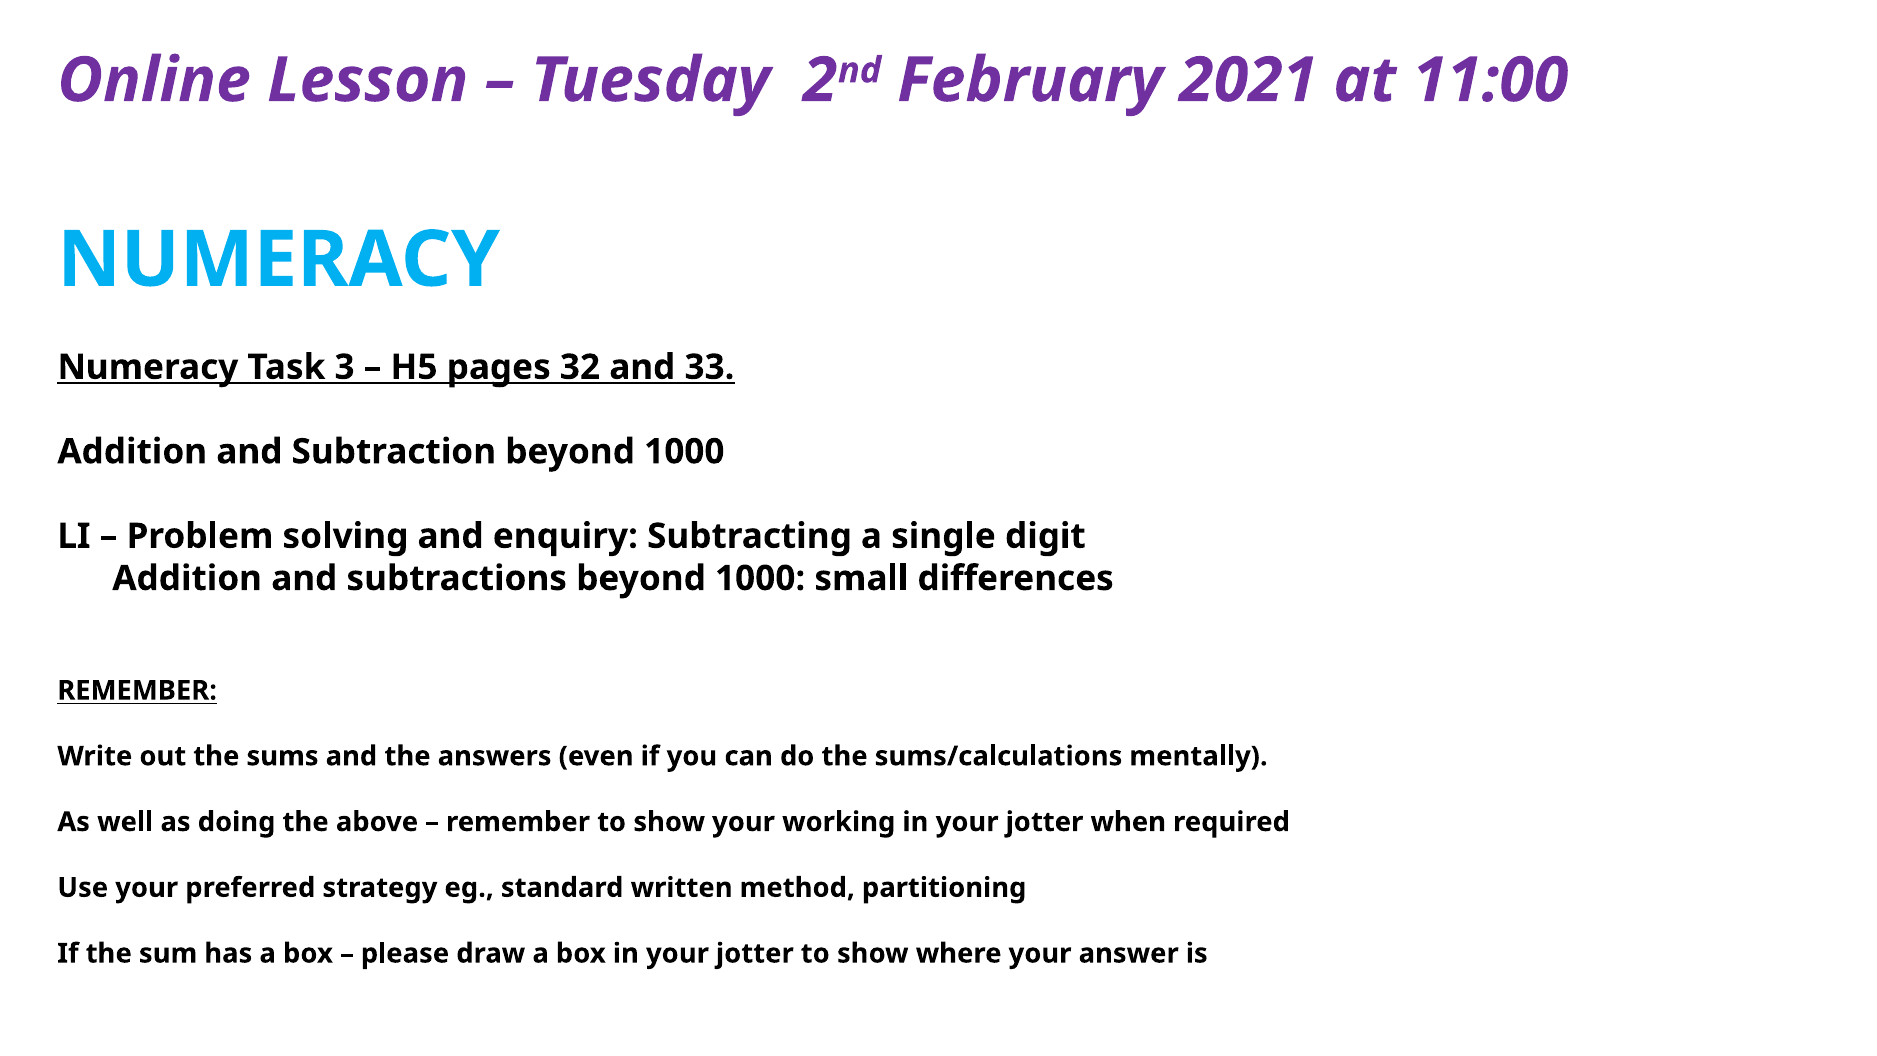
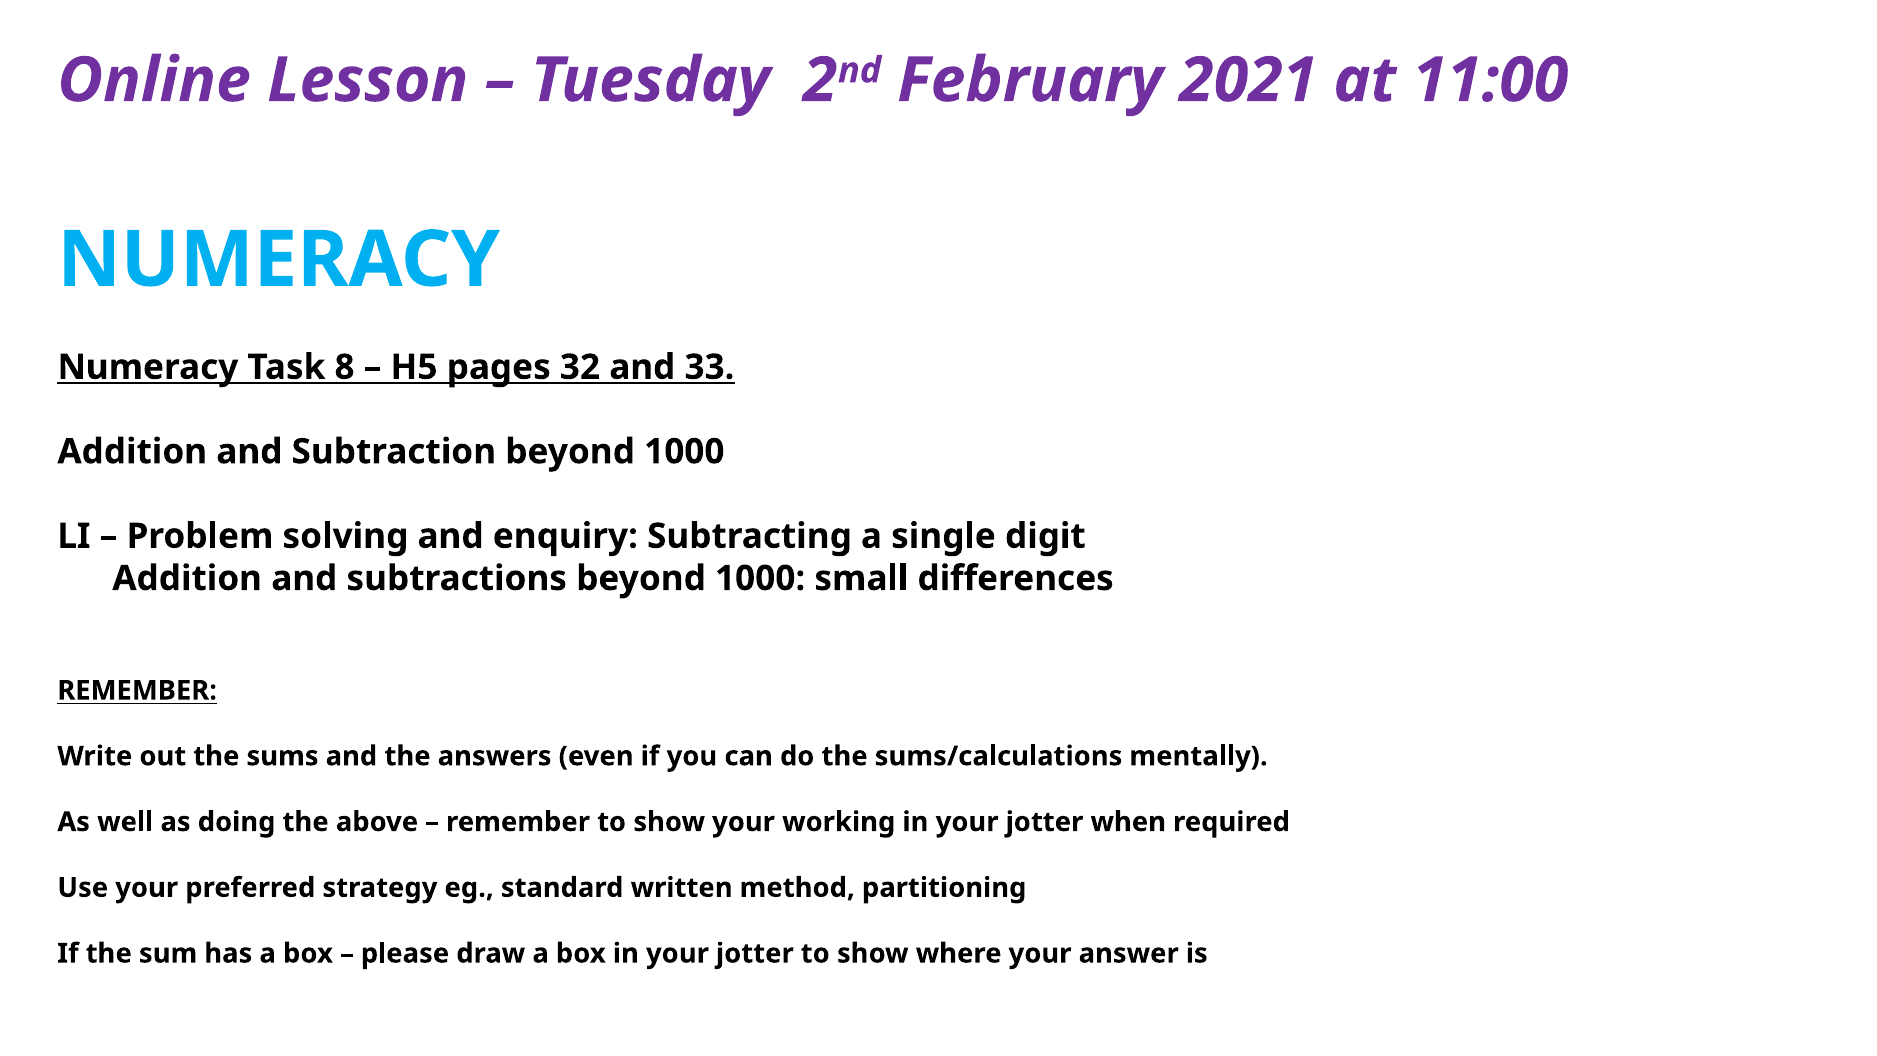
3: 3 -> 8
